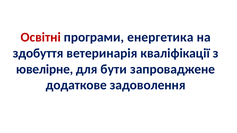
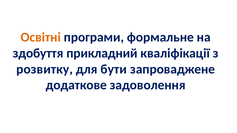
Освітні colour: red -> orange
енергетика: енергетика -> формальне
ветеринарія: ветеринарія -> прикладний
ювелірне: ювелірне -> розвитку
